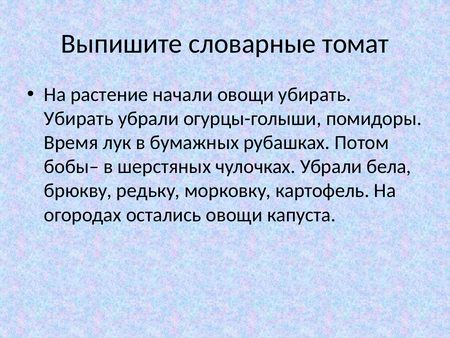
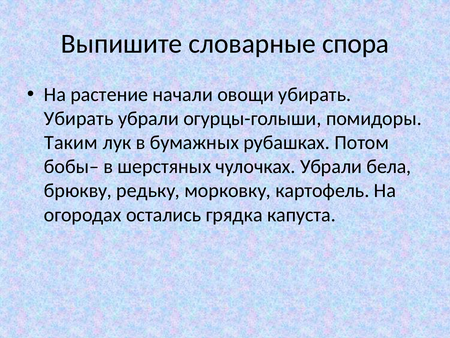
томат: томат -> спора
Время: Время -> Таким
остались овощи: овощи -> грядка
